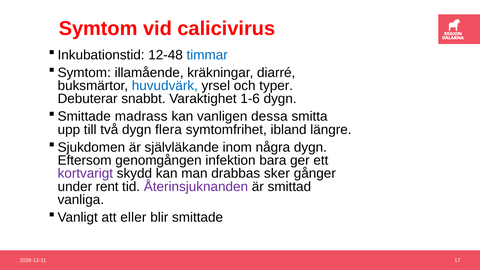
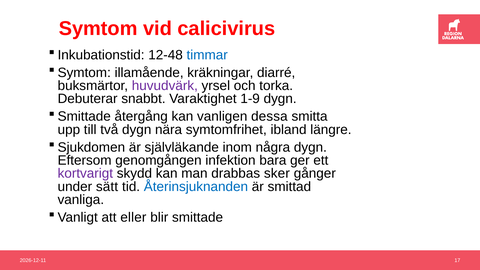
huvudvärk colour: blue -> purple
typer: typer -> torka
1-6: 1-6 -> 1-9
madrass: madrass -> återgång
flera: flera -> nära
rent: rent -> sätt
Återinsjuknanden colour: purple -> blue
